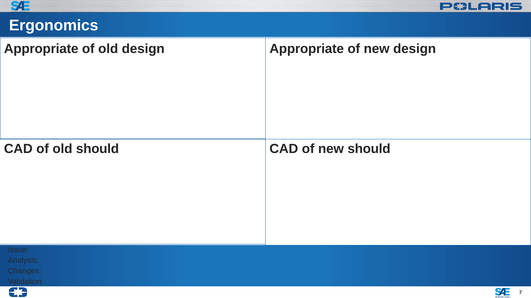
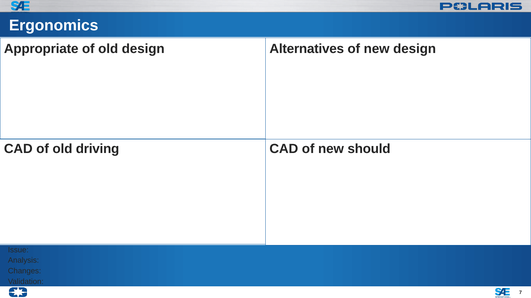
design Appropriate: Appropriate -> Alternatives
old should: should -> driving
